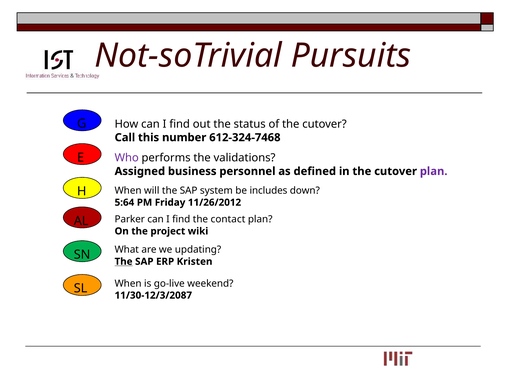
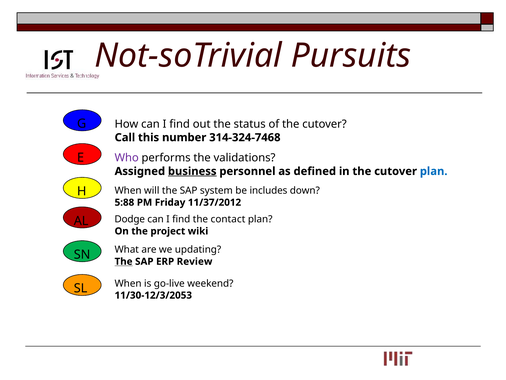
612-324-7468: 612-324-7468 -> 314-324-7468
business underline: none -> present
plan at (434, 171) colour: purple -> blue
5:64: 5:64 -> 5:88
11/26/2012: 11/26/2012 -> 11/37/2012
Parker: Parker -> Dodge
Kristen: Kristen -> Review
11/30-12/3/2087: 11/30-12/3/2087 -> 11/30-12/3/2053
